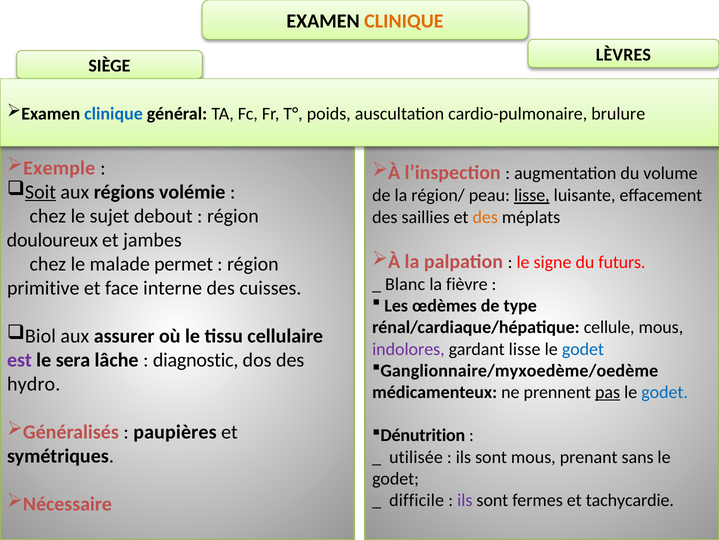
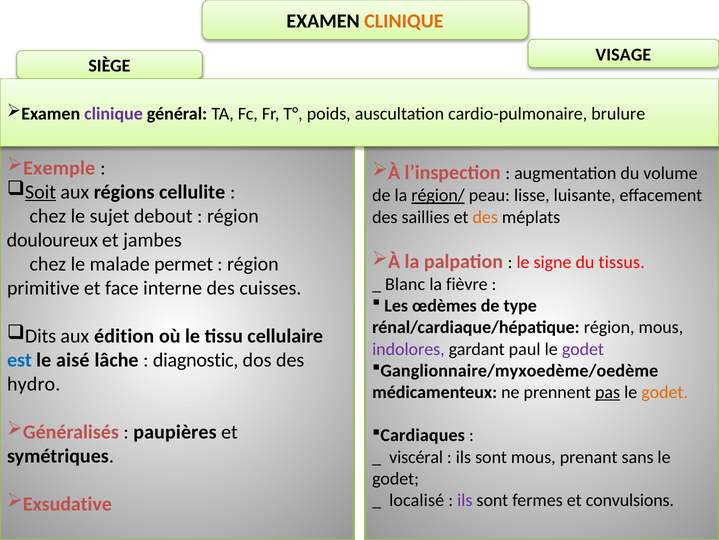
LÈVRES: LÈVRES -> VISAGE
clinique at (113, 114) colour: blue -> purple
volémie: volémie -> cellulite
région/ underline: none -> present
lisse at (532, 195) underline: present -> none
futurs: futurs -> tissus
rénal/cardiaque/hépatique cellule: cellule -> région
Biol: Biol -> Dits
assurer: assurer -> édition
gardant lisse: lisse -> paul
godet at (583, 349) colour: blue -> purple
est colour: purple -> blue
sera: sera -> aisé
godet at (665, 392) colour: blue -> orange
Dénutrition: Dénutrition -> Cardiaques
utilisée: utilisée -> viscéral
difficile: difficile -> localisé
tachycardie: tachycardie -> convulsions
Nécessaire: Nécessaire -> Exsudative
